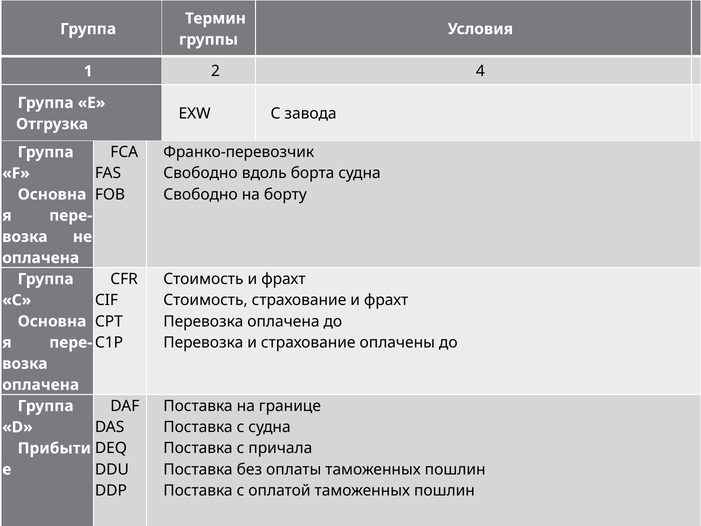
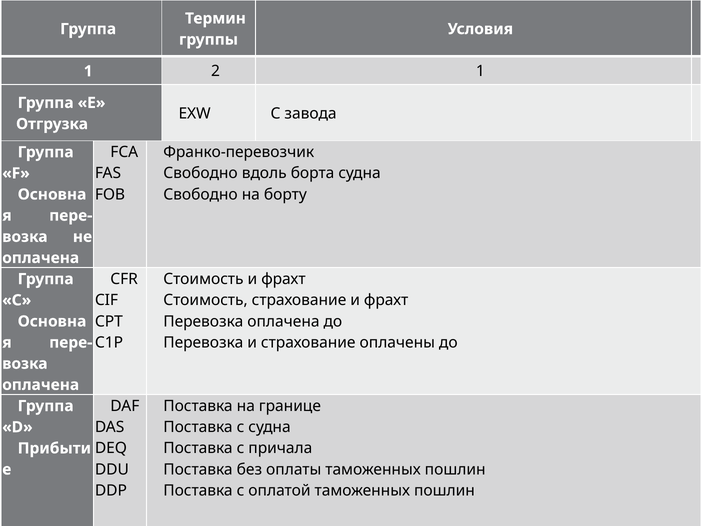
2 4: 4 -> 1
